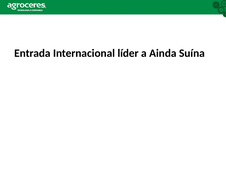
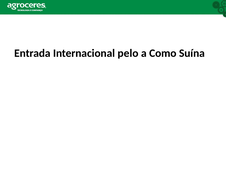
líder: líder -> pelo
Ainda: Ainda -> Como
